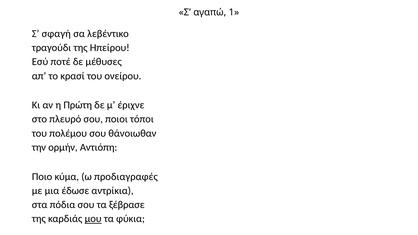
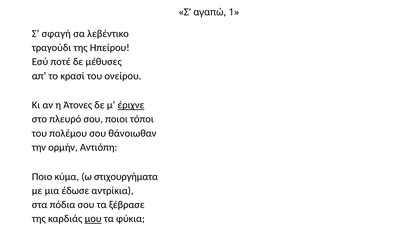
Πρώτη: Πρώτη -> Άτονες
έριχνε underline: none -> present
προδιαγραφές: προδιαγραφές -> στιχουργήματα
